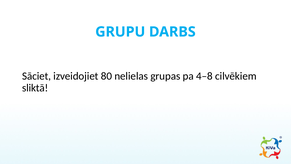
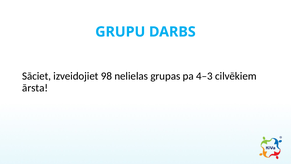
80: 80 -> 98
4–8: 4–8 -> 4–3
sliktā: sliktā -> ārsta
